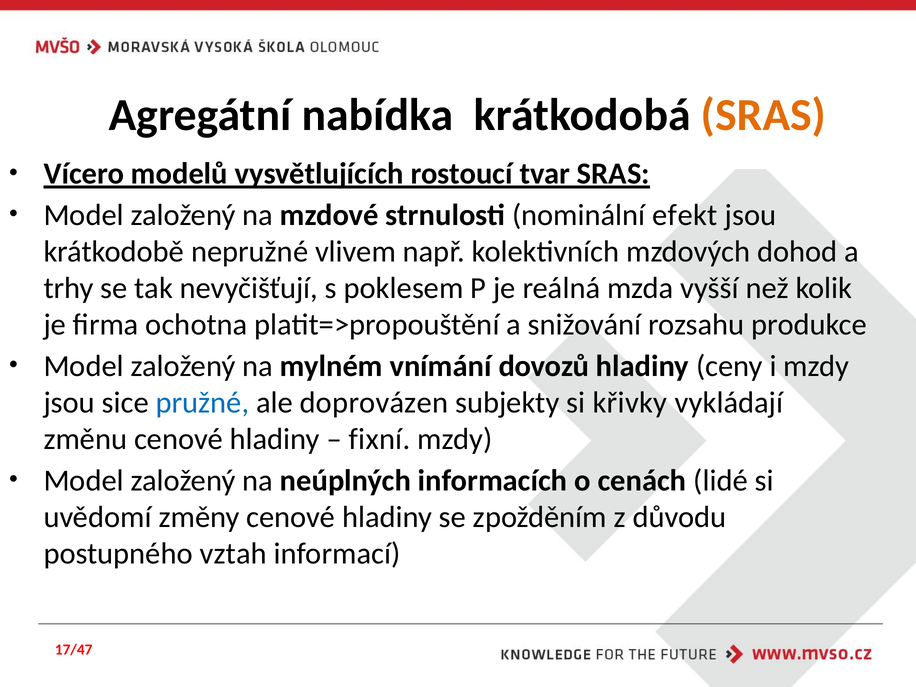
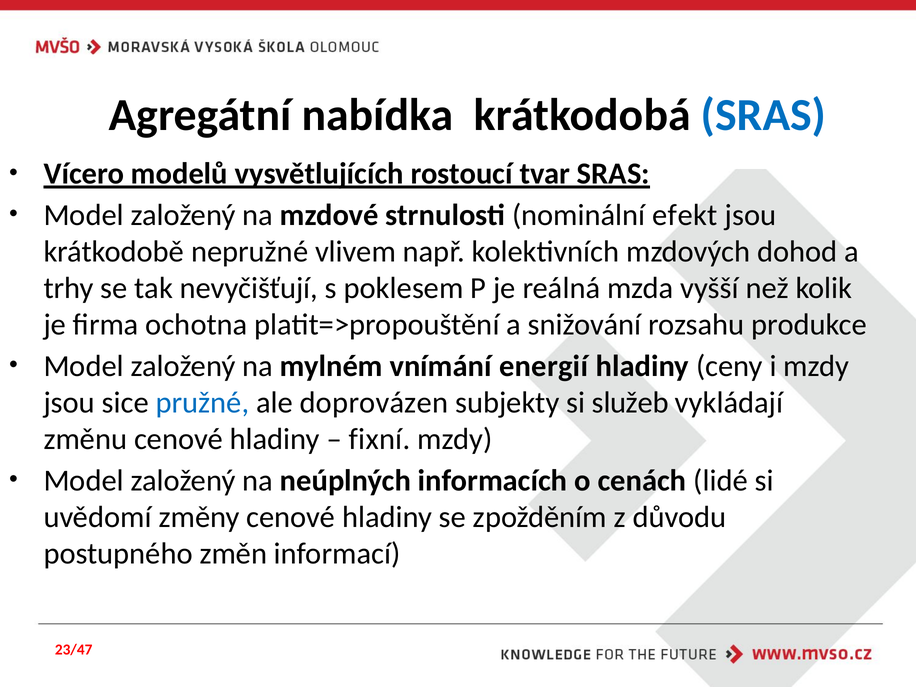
SRAS at (764, 115) colour: orange -> blue
dovozů: dovozů -> energií
křivky: křivky -> služeb
vztah: vztah -> změn
17/47: 17/47 -> 23/47
